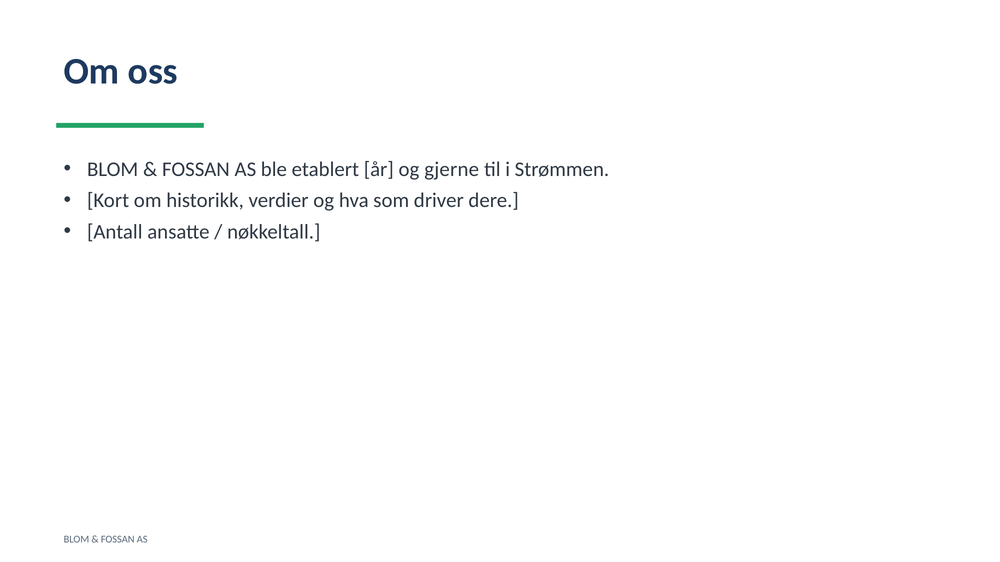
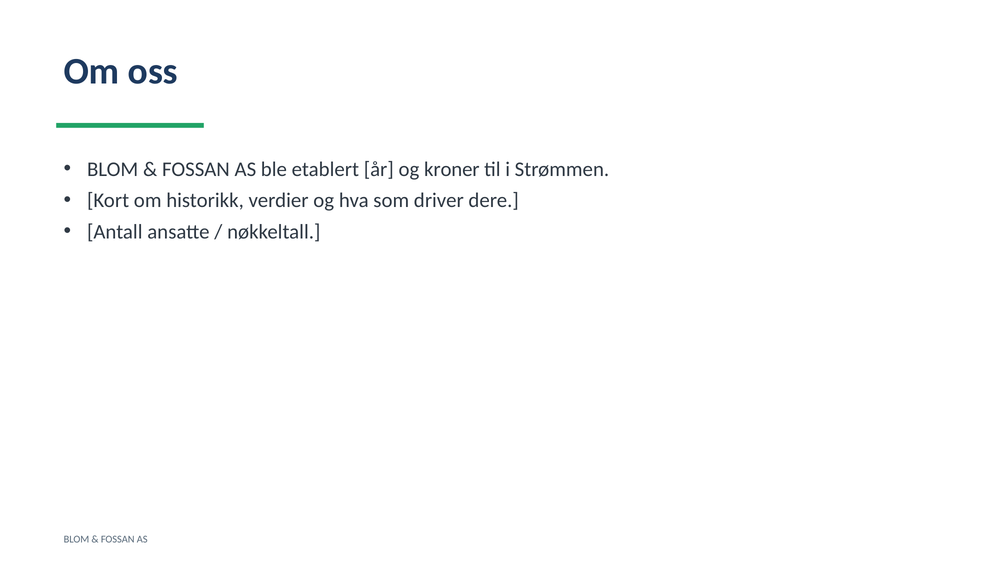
gjerne: gjerne -> kroner
